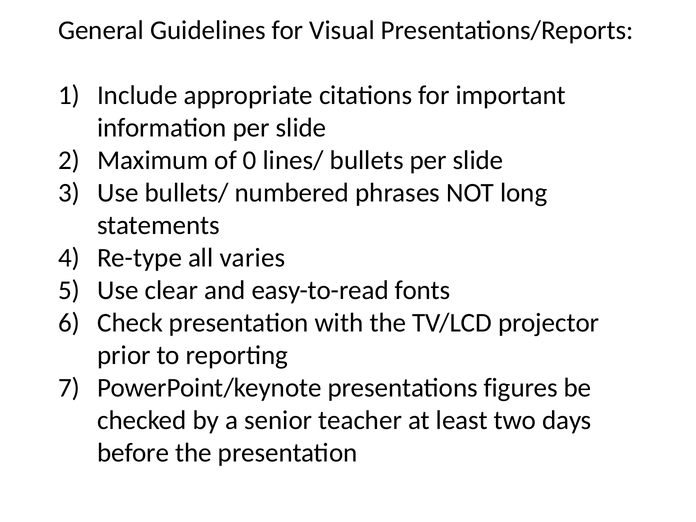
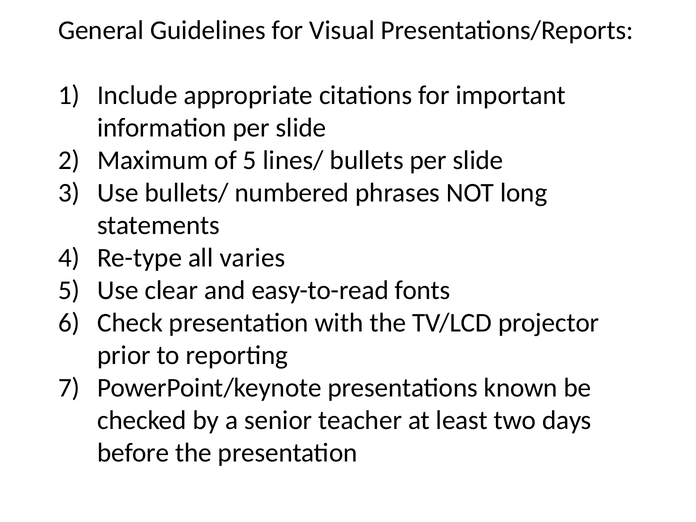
of 0: 0 -> 5
figures: figures -> known
